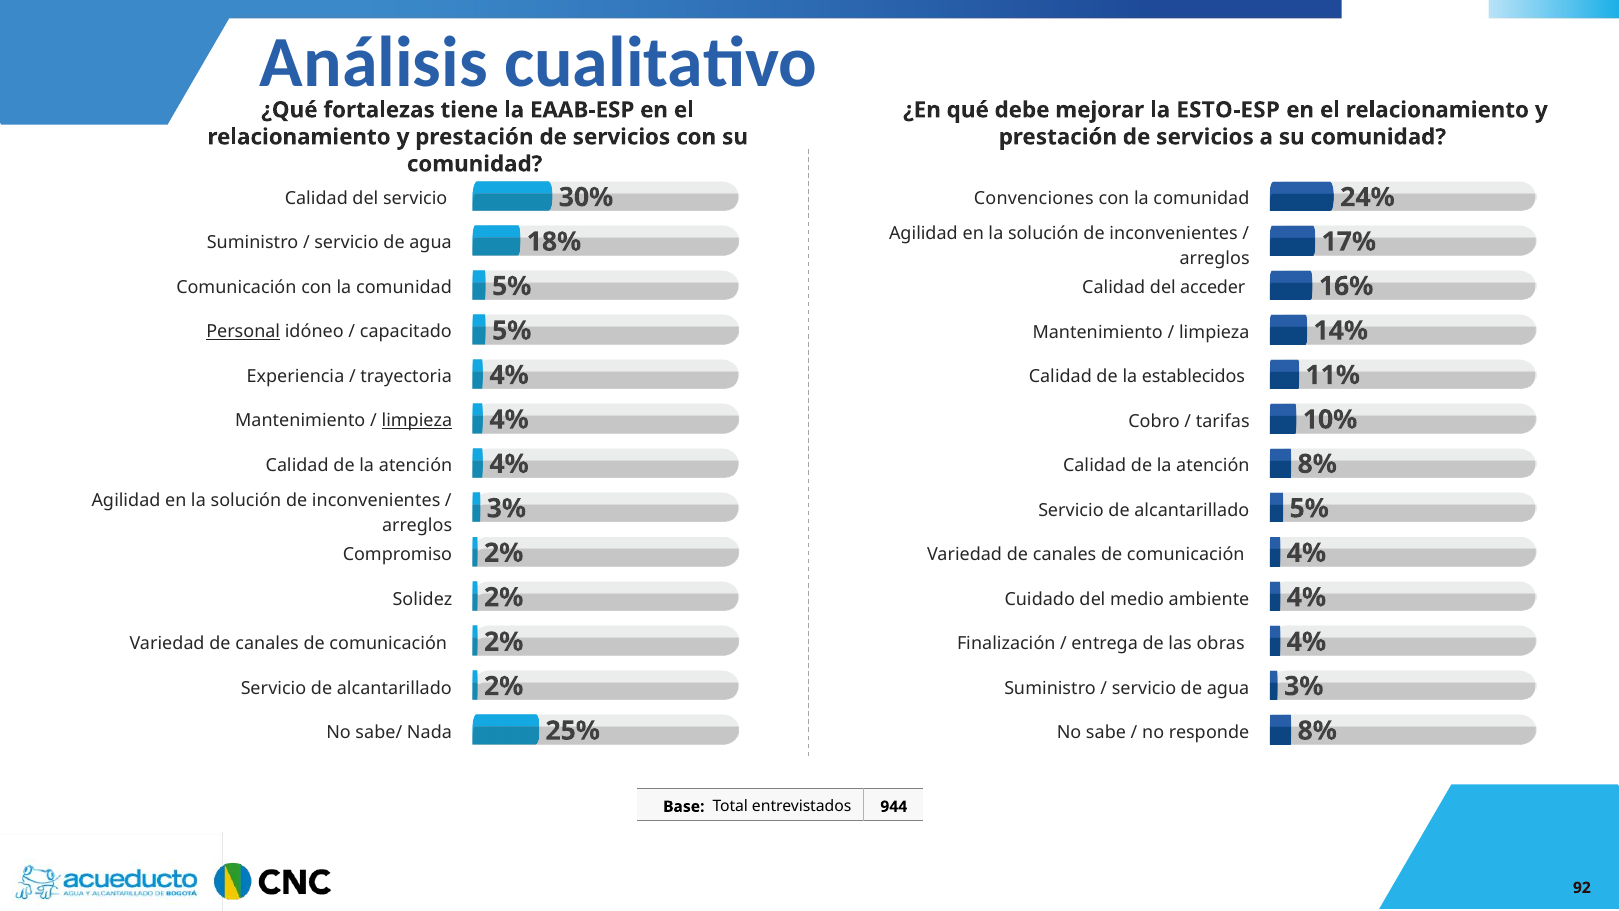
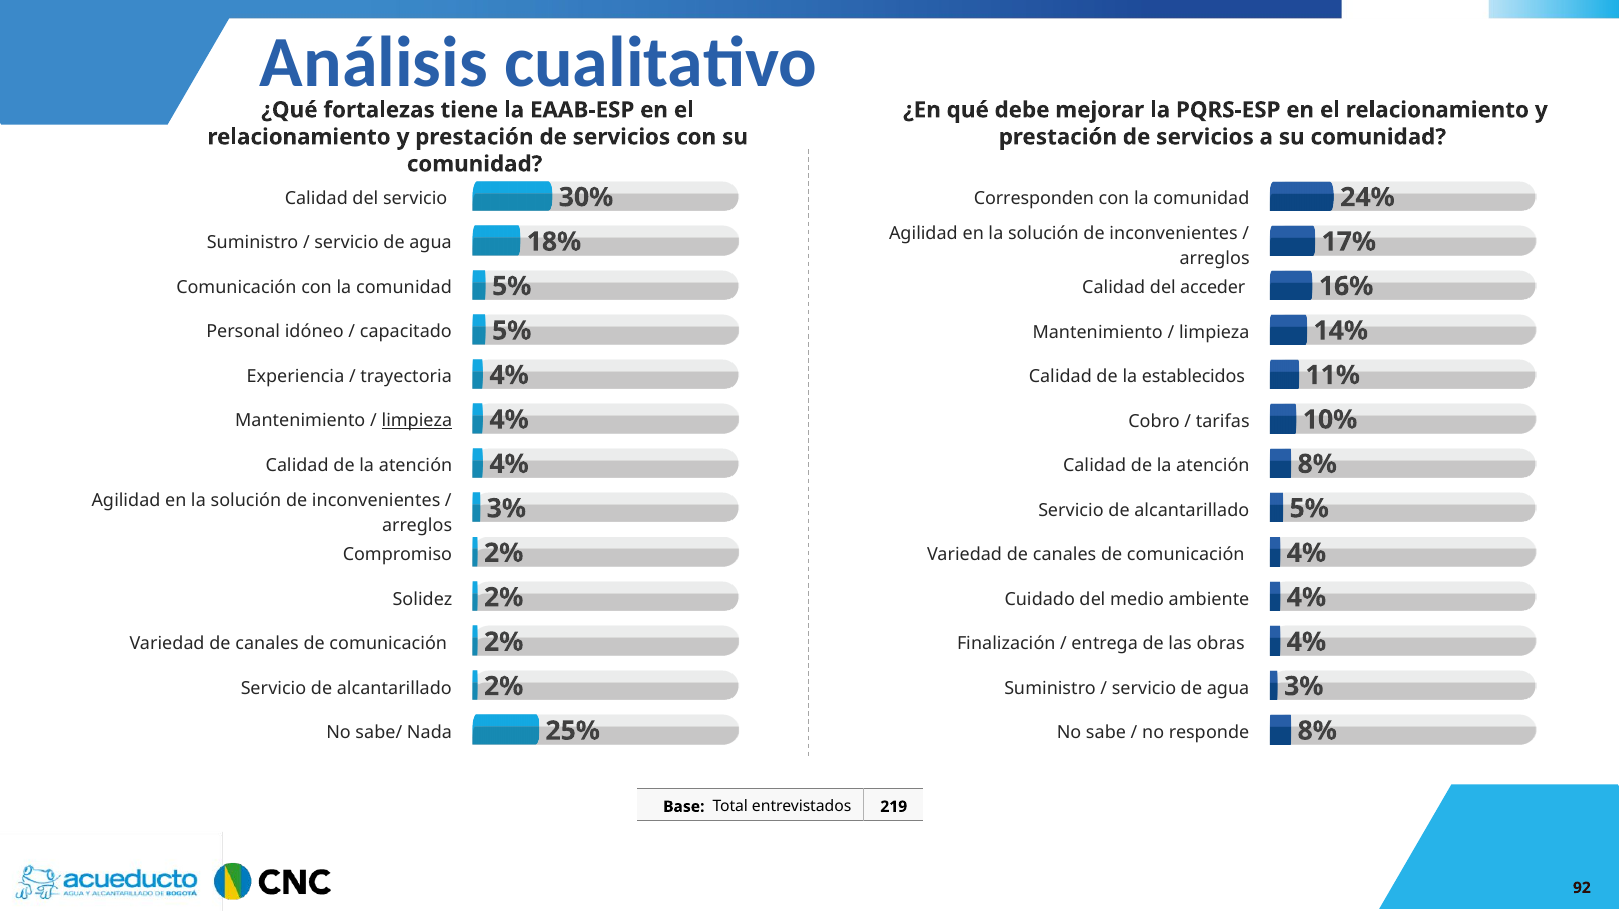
ESTO-ESP: ESTO-ESP -> PQRS-ESP
Convenciones: Convenciones -> Corresponden
Personal underline: present -> none
944: 944 -> 219
